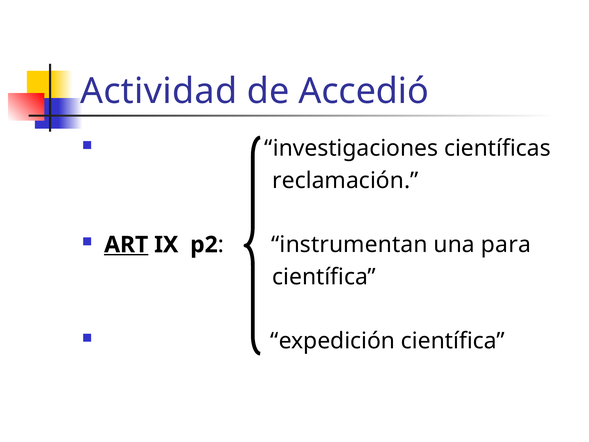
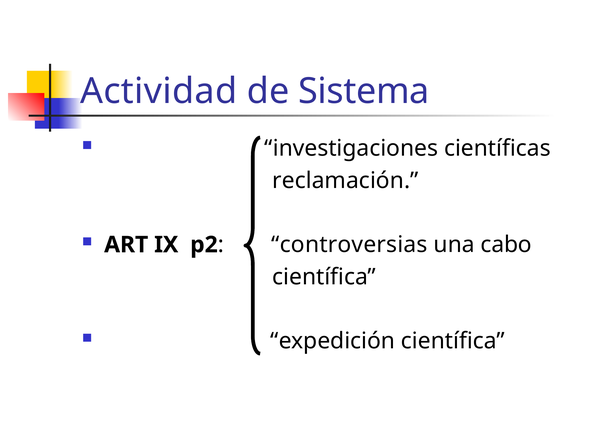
Accedió: Accedió -> Sistema
ART underline: present -> none
instrumentan: instrumentan -> controversias
para: para -> cabo
